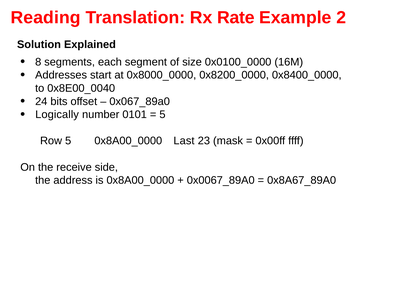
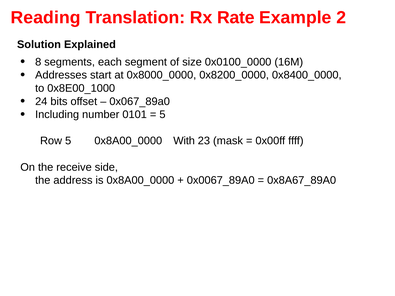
0x8E00_0040: 0x8E00_0040 -> 0x8E00_1000
Logically: Logically -> Including
Last: Last -> With
